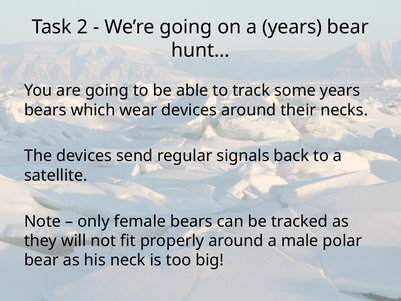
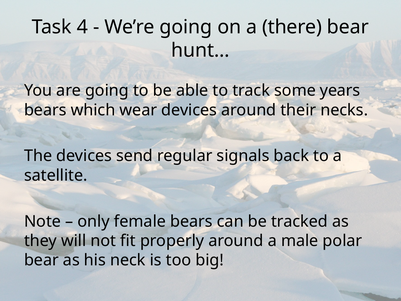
2: 2 -> 4
a years: years -> there
